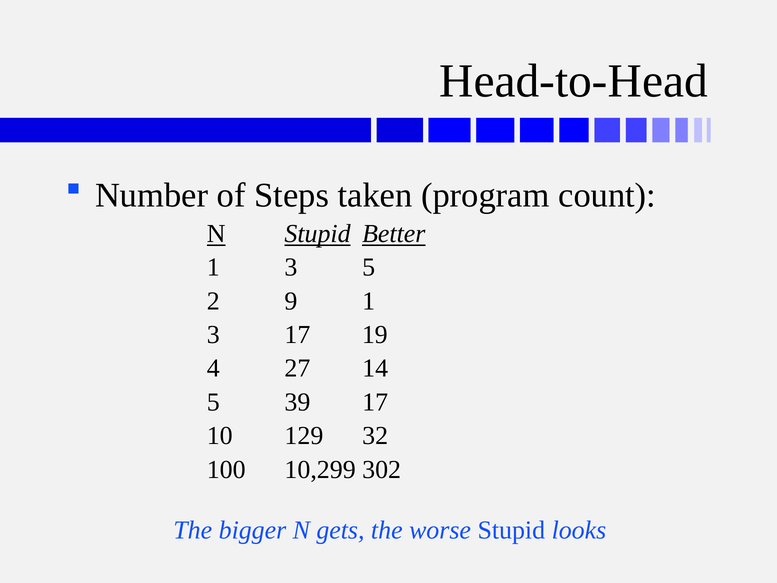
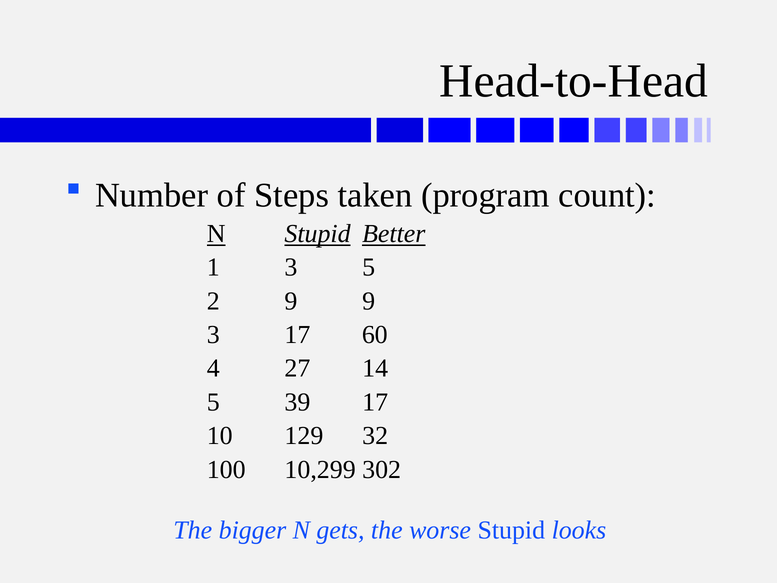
9 1: 1 -> 9
19: 19 -> 60
